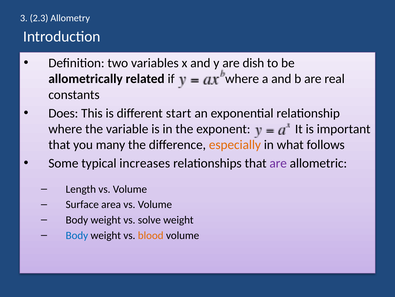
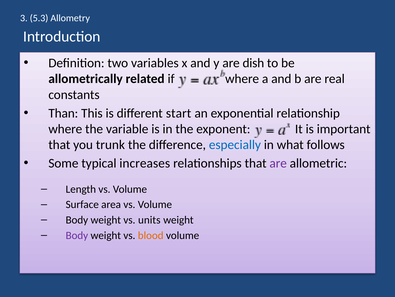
2.3: 2.3 -> 5.3
Does: Does -> Than
many: many -> trunk
especially colour: orange -> blue
solve: solve -> units
Body at (77, 235) colour: blue -> purple
